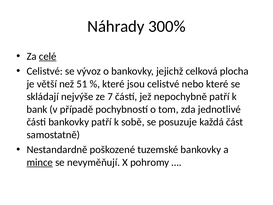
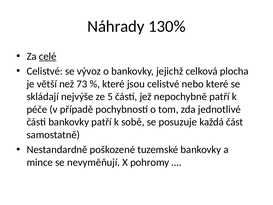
300%: 300% -> 130%
51: 51 -> 73
7: 7 -> 5
bank: bank -> péče
mince underline: present -> none
